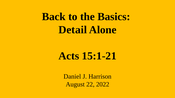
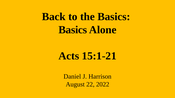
Detail at (73, 30): Detail -> Basics
